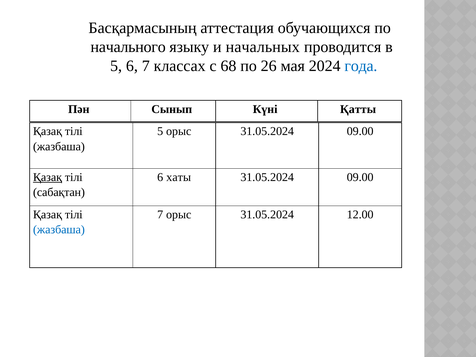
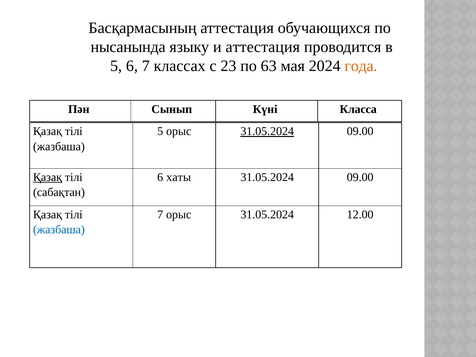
начального: начального -> нысанында
и начальных: начальных -> аттестация
68: 68 -> 23
26: 26 -> 63
года colour: blue -> orange
Қатты: Қатты -> Класса
31.05.2024 at (267, 131) underline: none -> present
